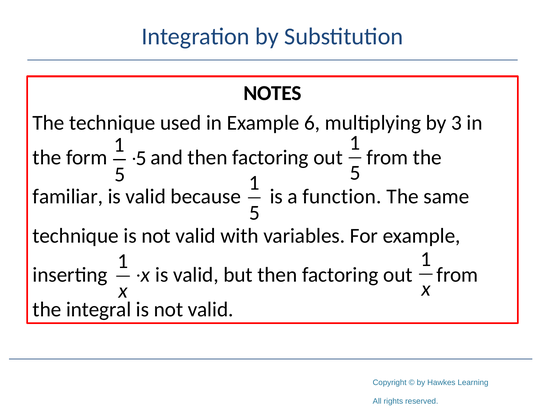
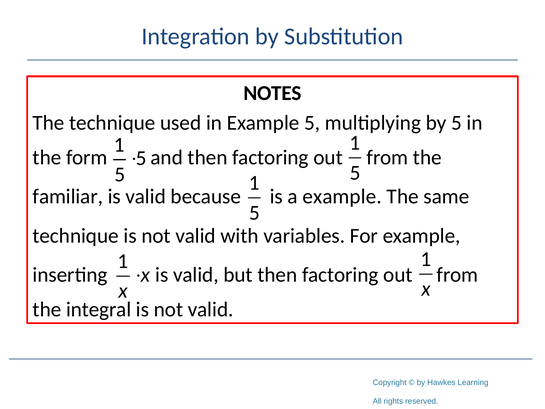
Example 6: 6 -> 5
by 3: 3 -> 5
a function: function -> example
